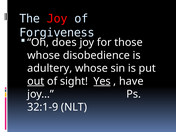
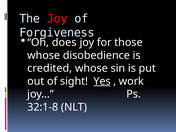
adultery: adultery -> credited
out underline: present -> none
have: have -> work
32:1-9: 32:1-9 -> 32:1-8
